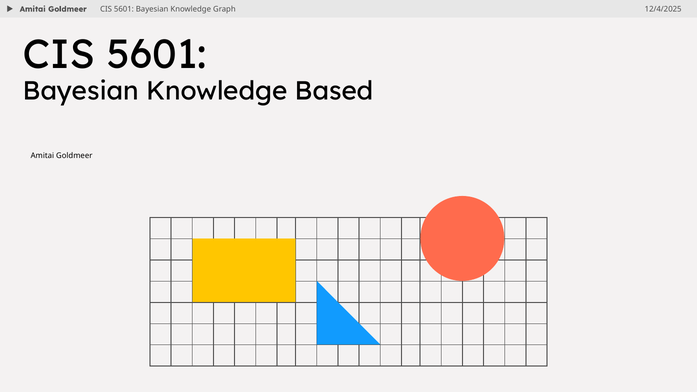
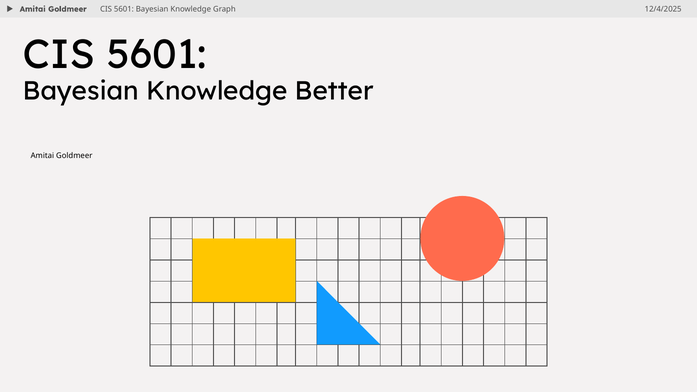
Based: Based -> Better
